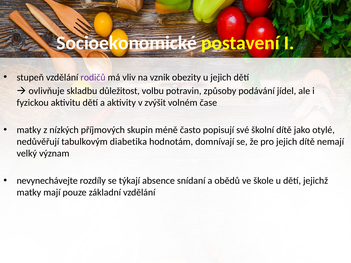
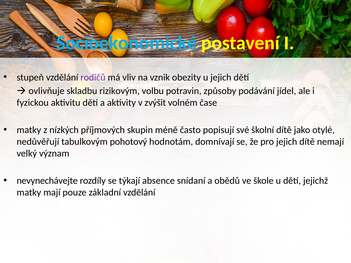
Socioekonomické colour: white -> light blue
důležitost: důležitost -> rizikovým
diabetika: diabetika -> pohotový
